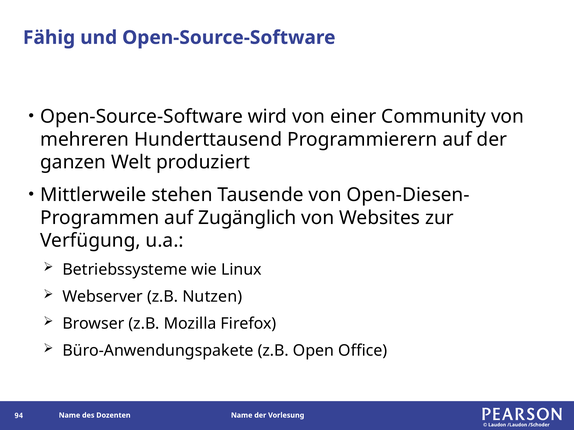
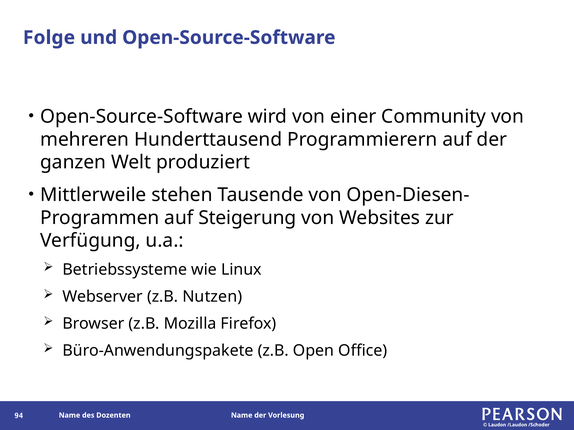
Fähig: Fähig -> Folge
Zugänglich: Zugänglich -> Steigerung
